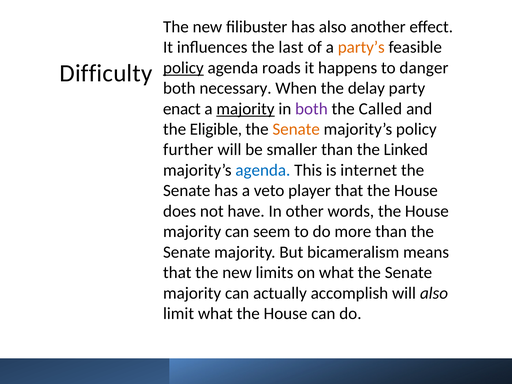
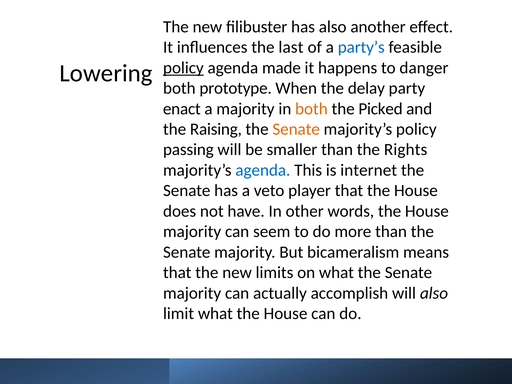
party’s colour: orange -> blue
roads: roads -> made
Difficulty: Difficulty -> Lowering
necessary: necessary -> prototype
majority at (245, 109) underline: present -> none
both at (311, 109) colour: purple -> orange
Called: Called -> Picked
Eligible: Eligible -> Raising
further: further -> passing
Linked: Linked -> Rights
